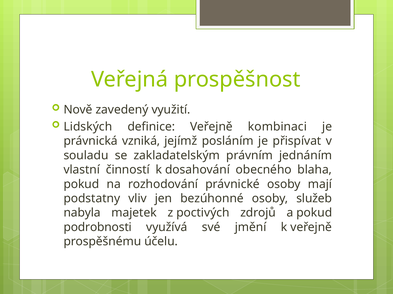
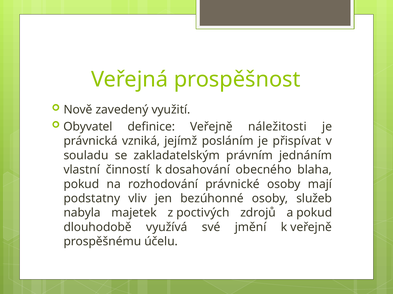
Lidských: Lidských -> Obyvatel
kombinaci: kombinaci -> náležitosti
podrobnosti: podrobnosti -> dlouhodobě
